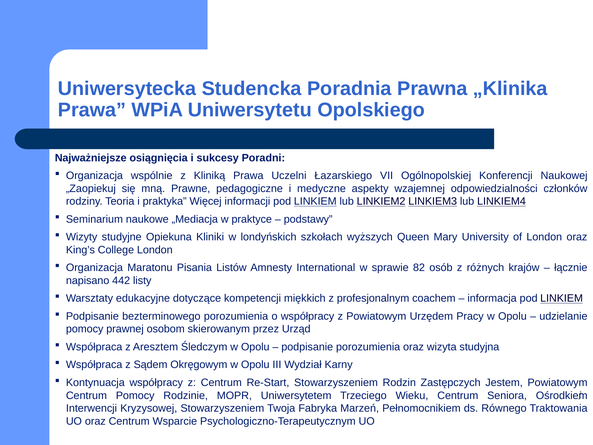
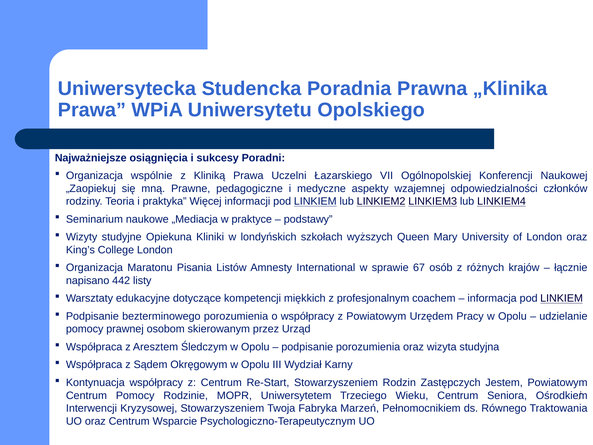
82: 82 -> 67
